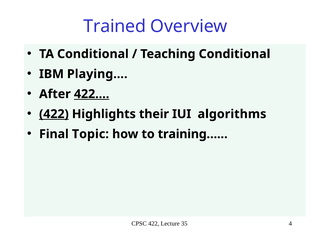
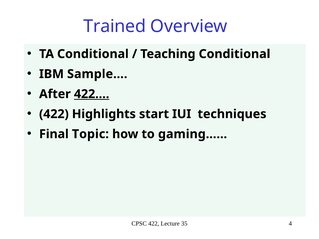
Playing…: Playing… -> Sample…
422 at (54, 114) underline: present -> none
their: their -> start
algorithms: algorithms -> techniques
training……: training…… -> gaming……
